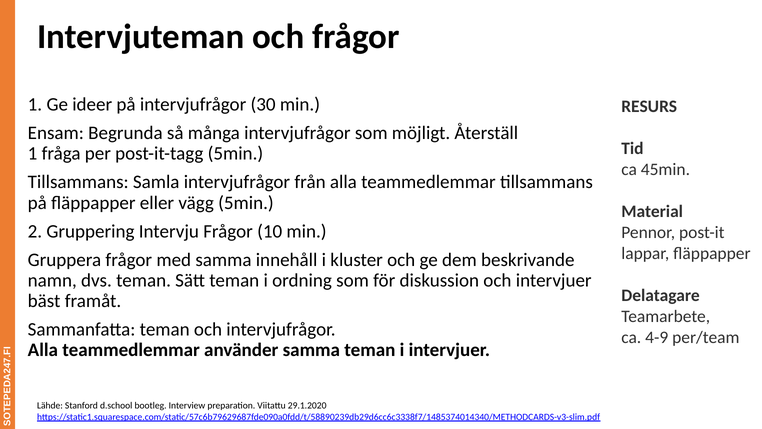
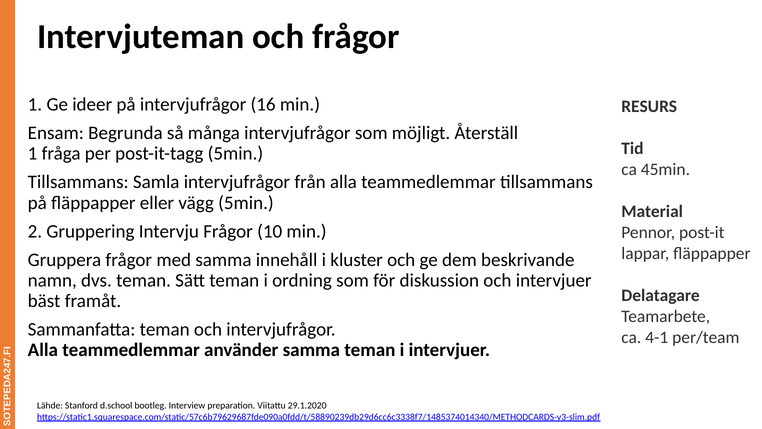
30: 30 -> 16
4-9: 4-9 -> 4-1
